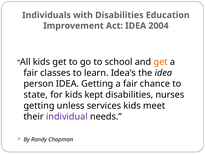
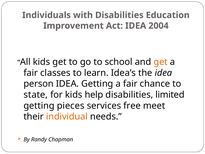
kept: kept -> help
nurses: nurses -> limited
unless: unless -> pieces
services kids: kids -> free
individual colour: purple -> orange
